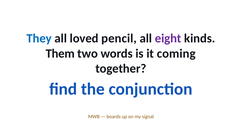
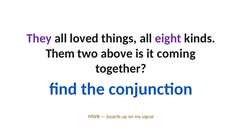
They colour: blue -> purple
pencil: pencil -> things
words: words -> above
